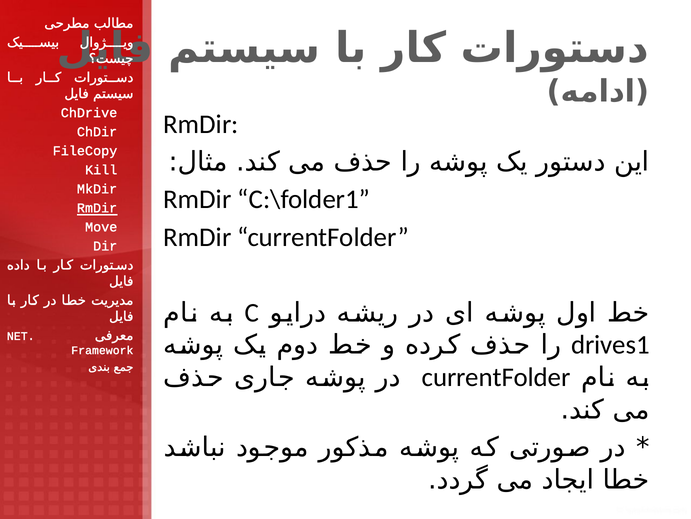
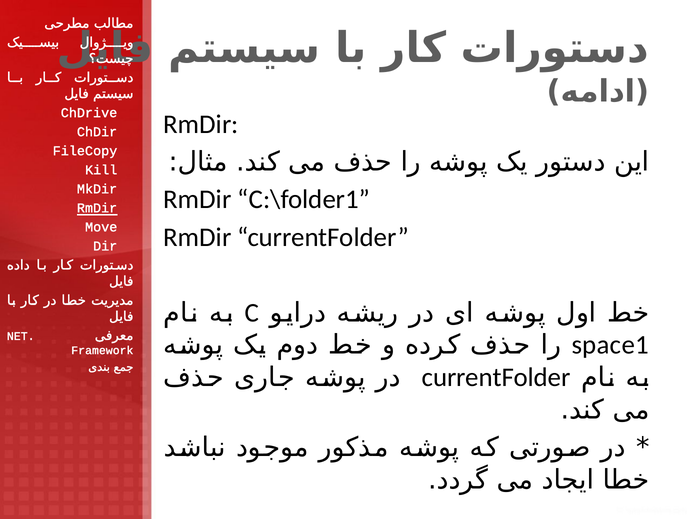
drives1: drives1 -> space1
